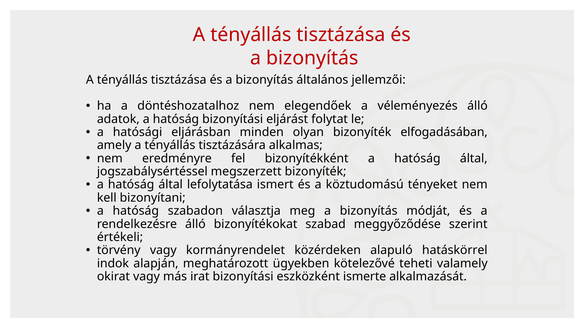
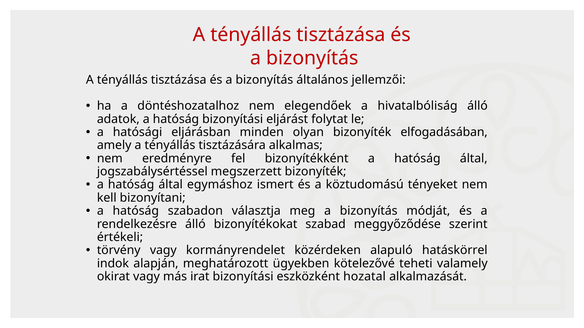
véleményezés: véleményezés -> hivatalbóliság
lefolytatása: lefolytatása -> egymáshoz
ismerte: ismerte -> hozatal
